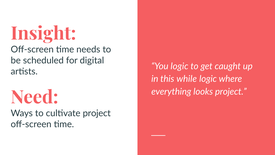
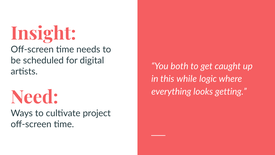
You logic: logic -> both
looks project: project -> getting
